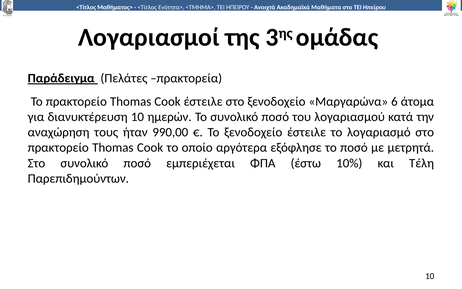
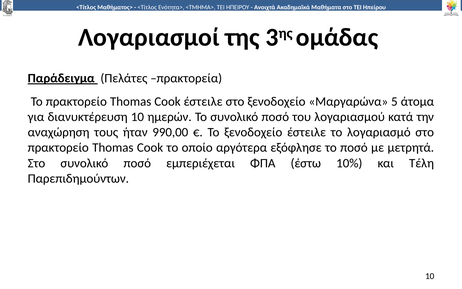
6: 6 -> 5
